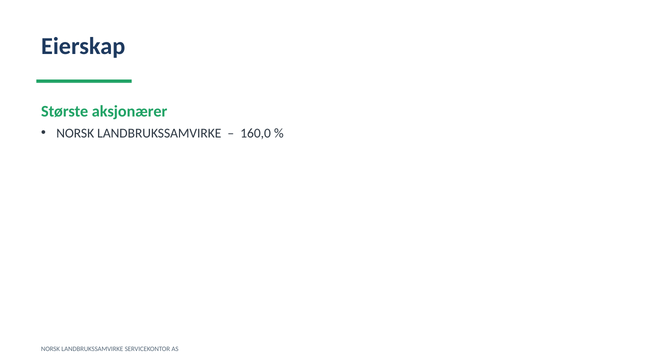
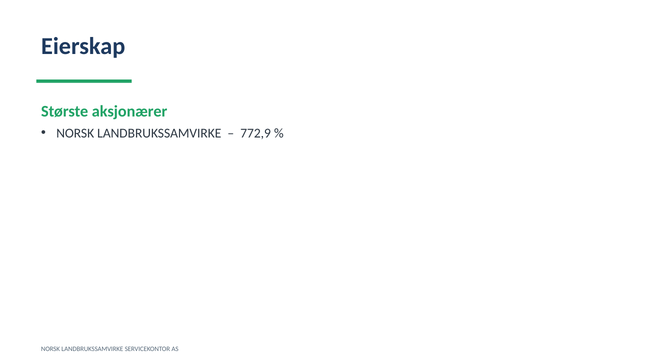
160,0: 160,0 -> 772,9
